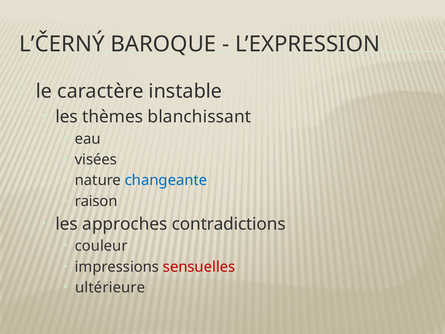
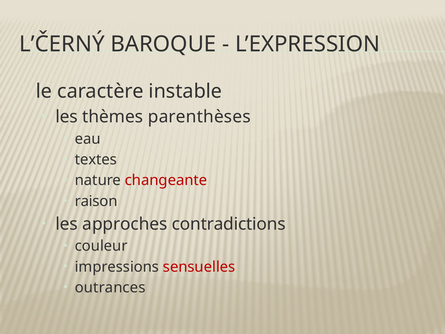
blanchissant: blanchissant -> parenthèses
visées: visées -> textes
changeante colour: blue -> red
ultérieure: ultérieure -> outrances
